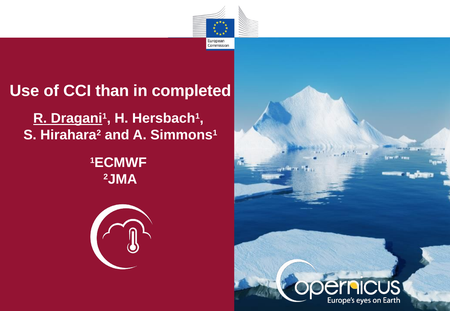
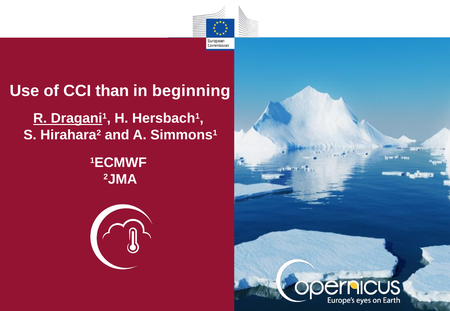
completed: completed -> beginning
